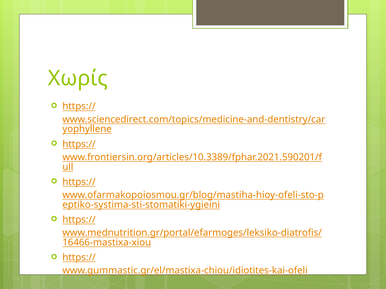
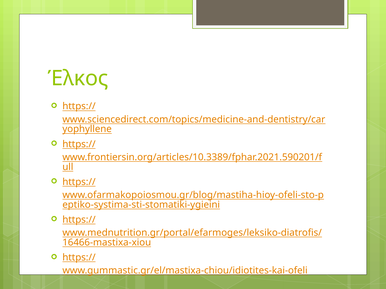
Χωρίς: Χωρίς -> Έλκος
